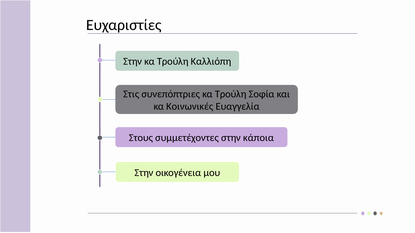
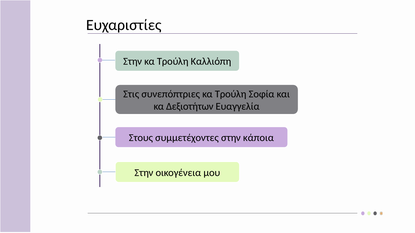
Κοινωνικές: Κοινωνικές -> Δεξιοτήτων
